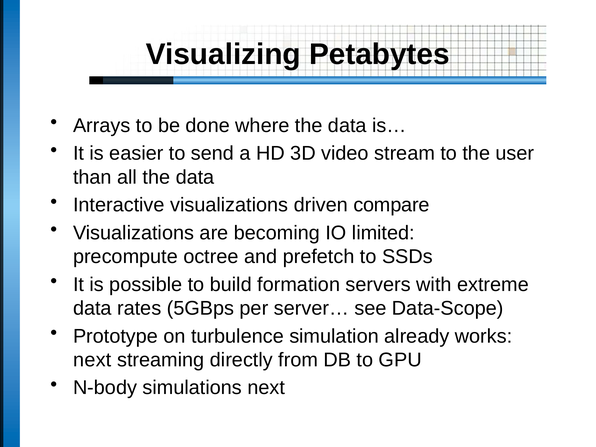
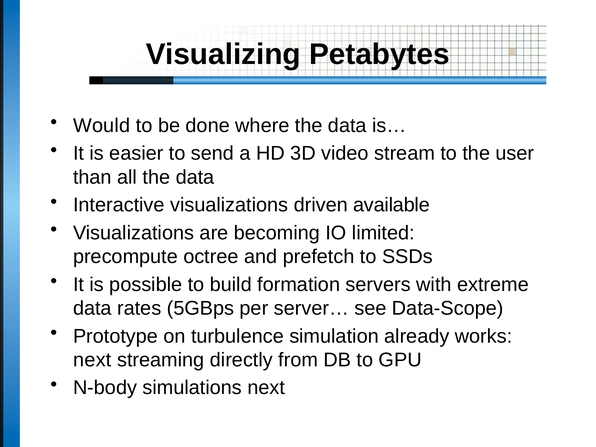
Arrays: Arrays -> Would
compare: compare -> available
